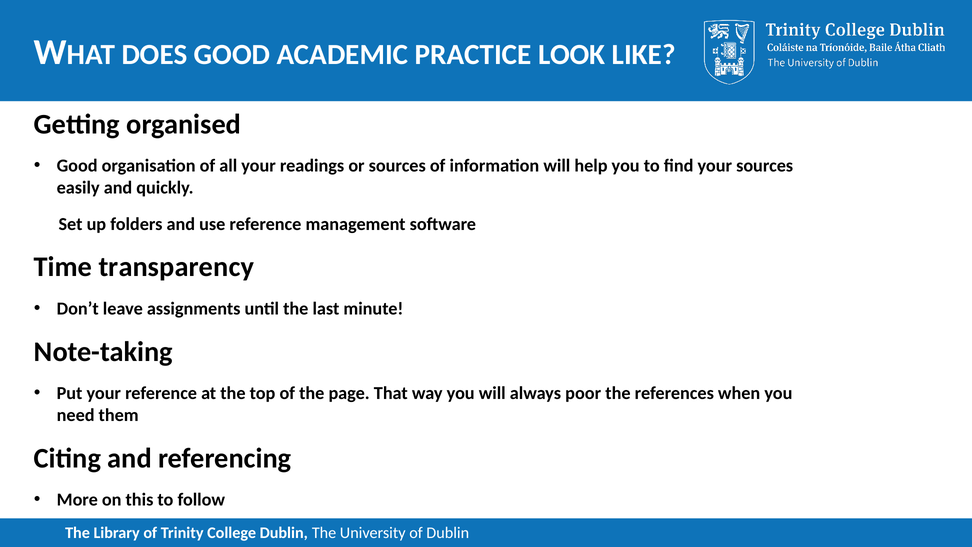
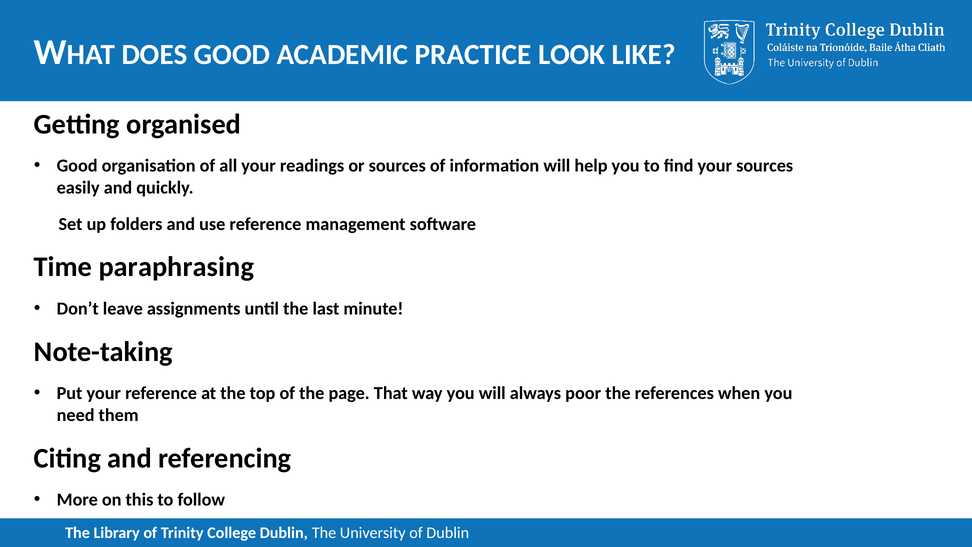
transparency: transparency -> paraphrasing
